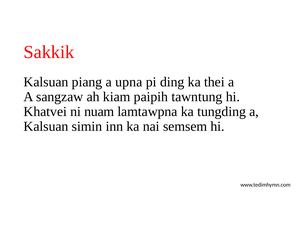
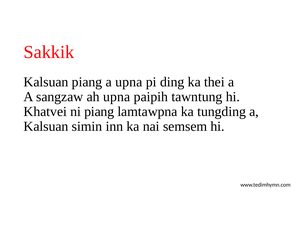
ah kiam: kiam -> upna
ni nuam: nuam -> piang
